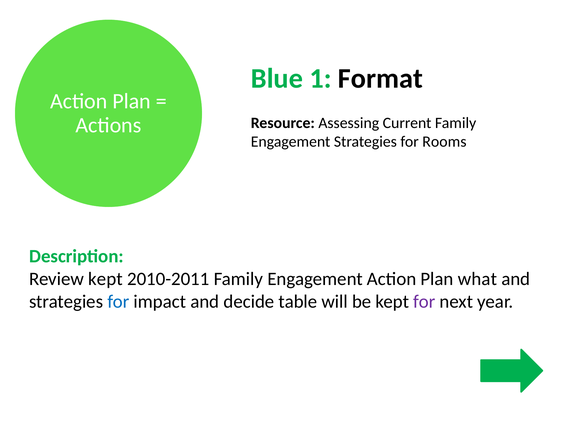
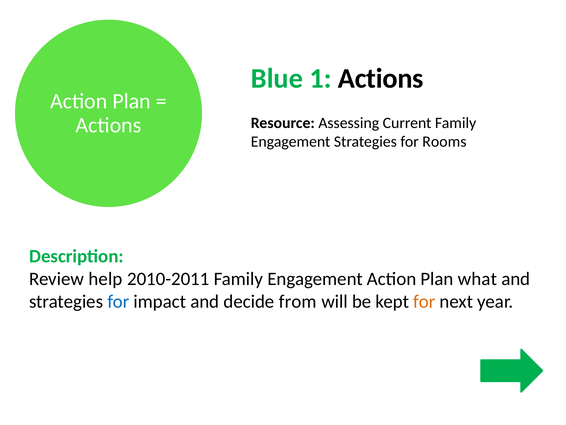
1 Format: Format -> Actions
Review kept: kept -> help
table: table -> from
for at (424, 301) colour: purple -> orange
